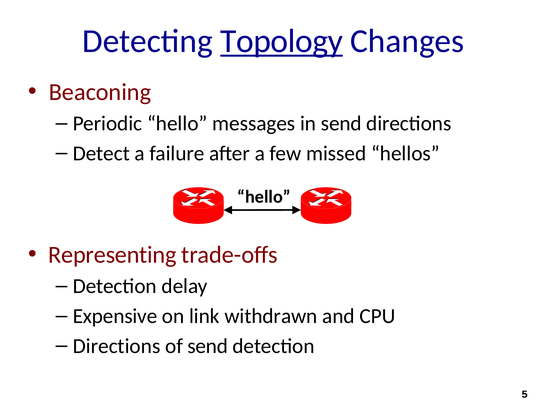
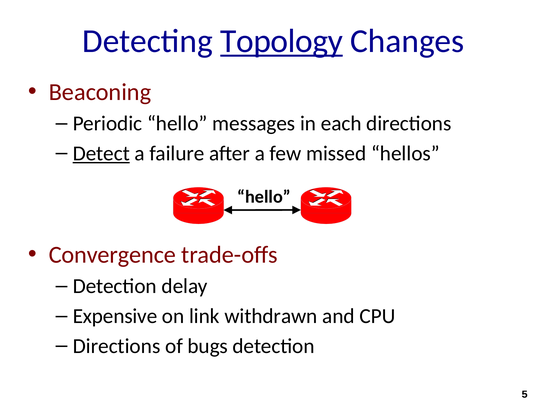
in send: send -> each
Detect underline: none -> present
Representing: Representing -> Convergence
of send: send -> bugs
